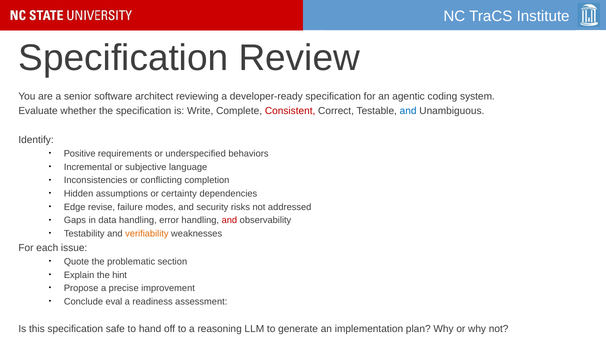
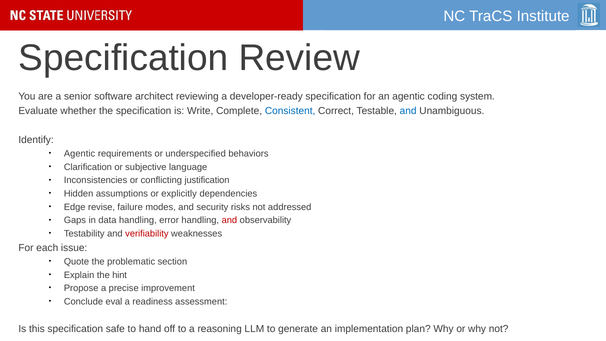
Consistent colour: red -> blue
Positive at (80, 154): Positive -> Agentic
Incremental: Incremental -> Clarification
completion: completion -> justification
certainty: certainty -> explicitly
verifiability colour: orange -> red
